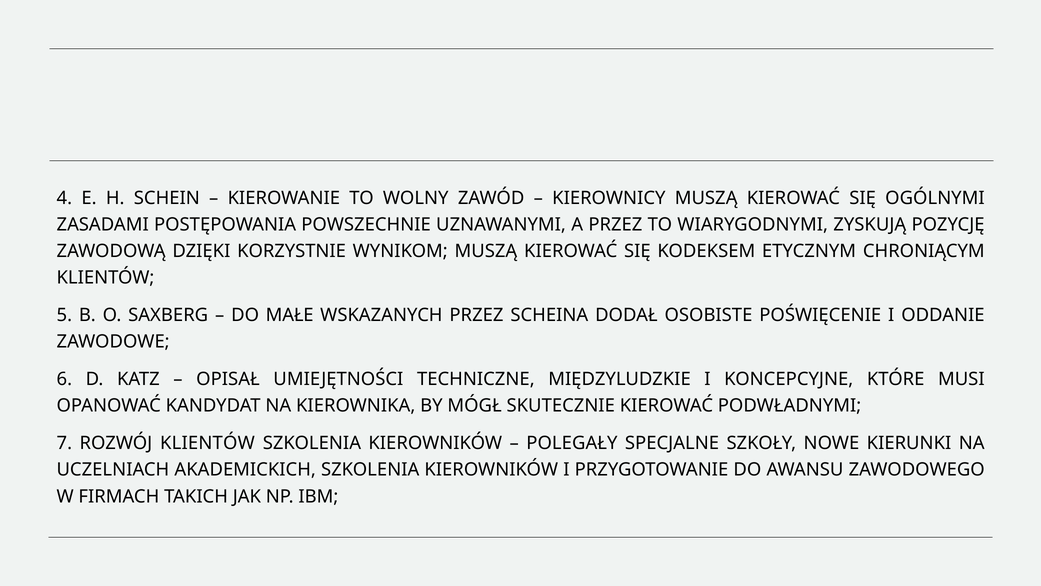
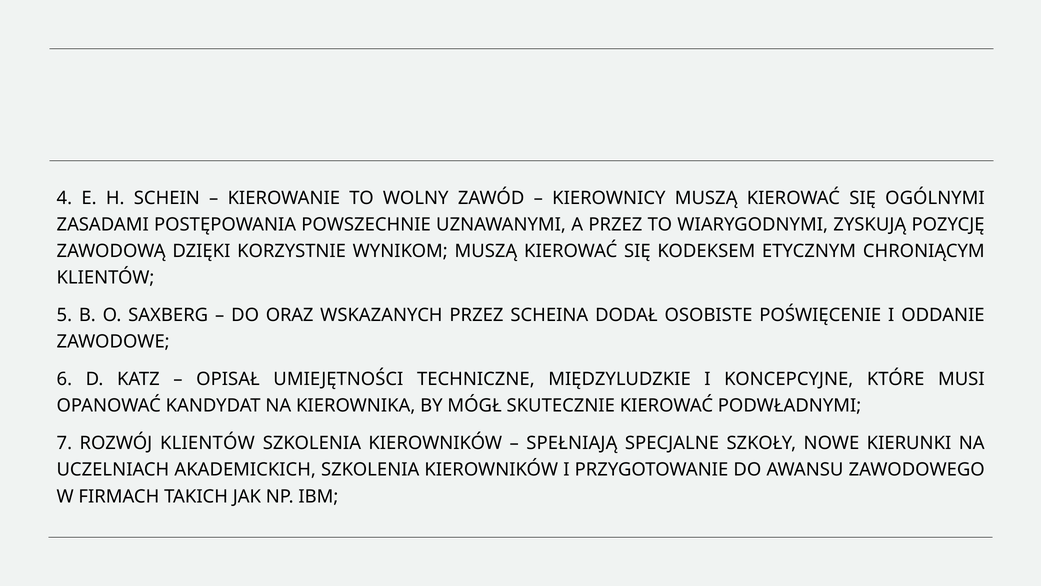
MAŁE: MAŁE -> ORAZ
POLEGAŁY: POLEGAŁY -> SPEŁNIAJĄ
